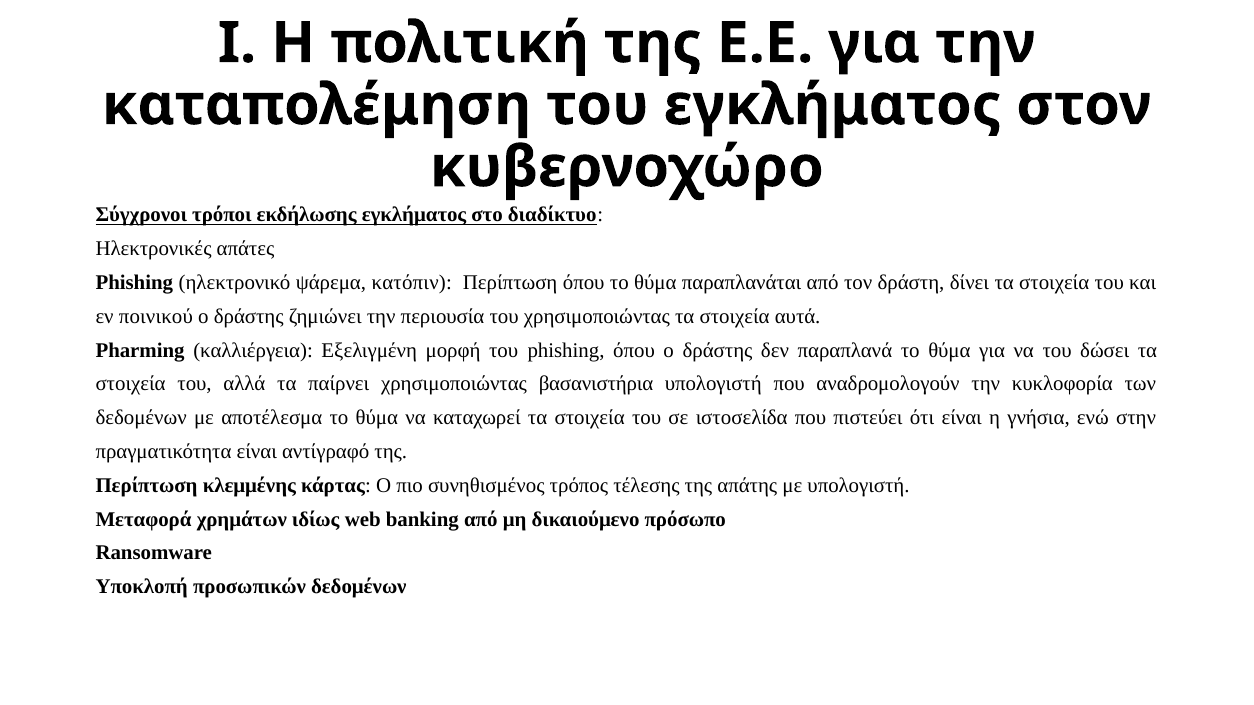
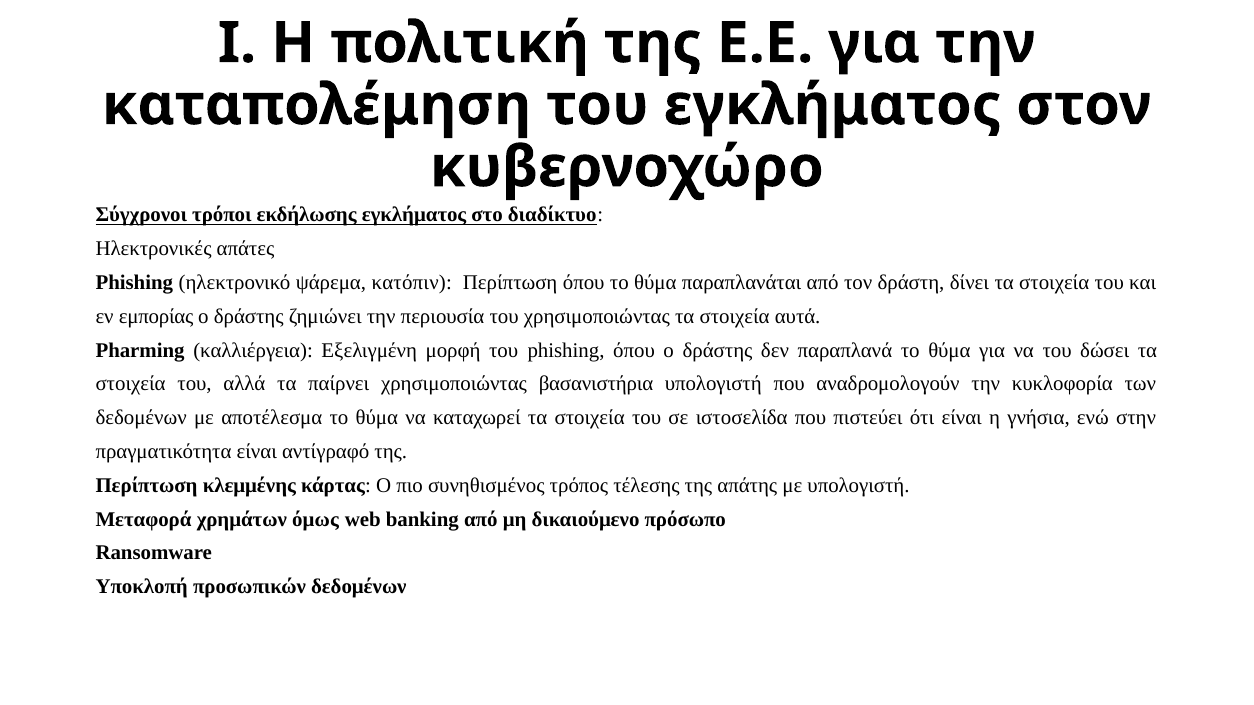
ποινικού: ποινικού -> εμπορίας
ιδίως: ιδίως -> όμως
